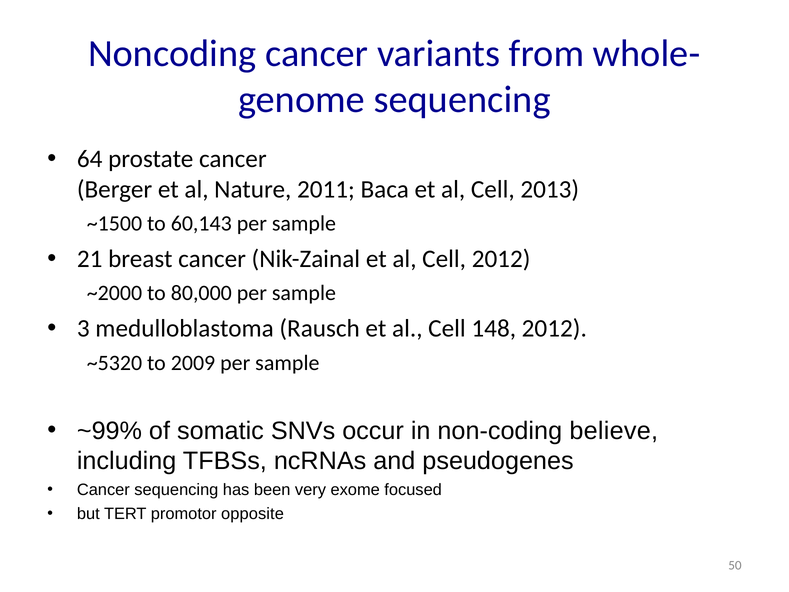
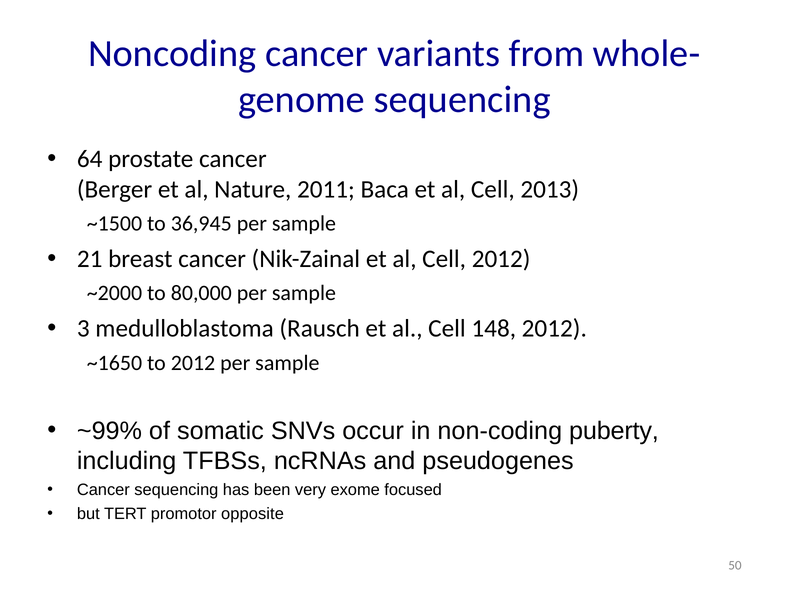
60,143: 60,143 -> 36,945
~5320: ~5320 -> ~1650
to 2009: 2009 -> 2012
believe: believe -> puberty
